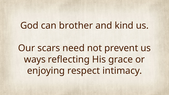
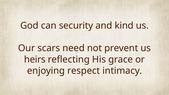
brother: brother -> security
ways: ways -> heirs
